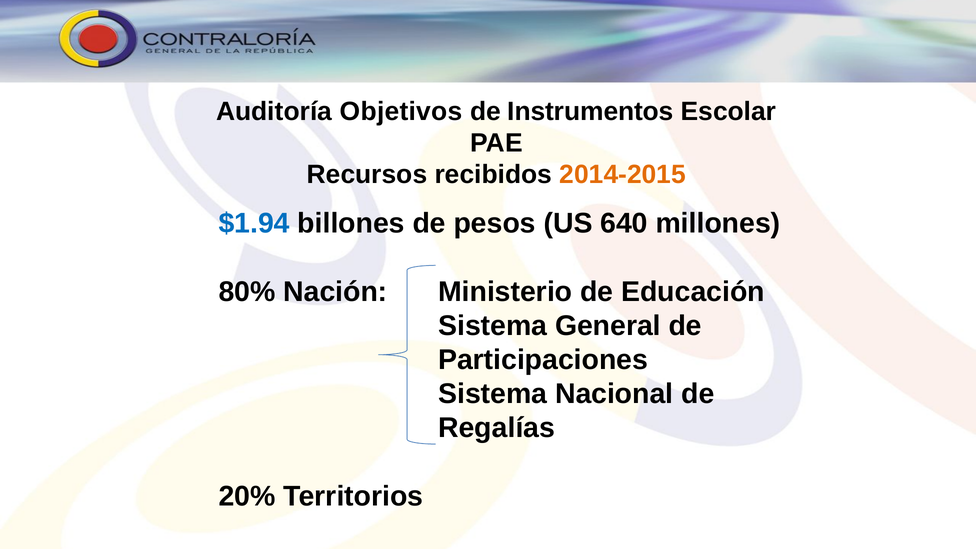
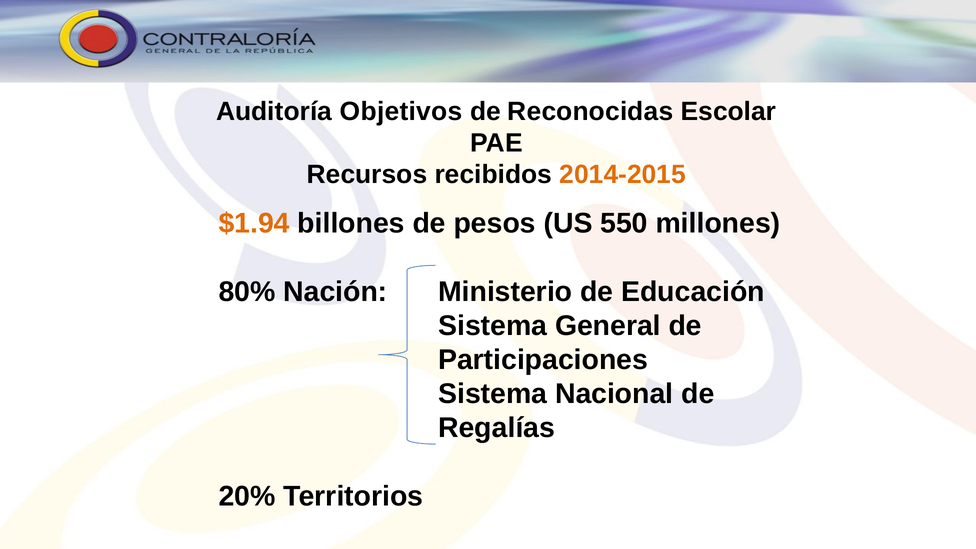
Instrumentos: Instrumentos -> Reconocidas
$1.94 colour: blue -> orange
640: 640 -> 550
